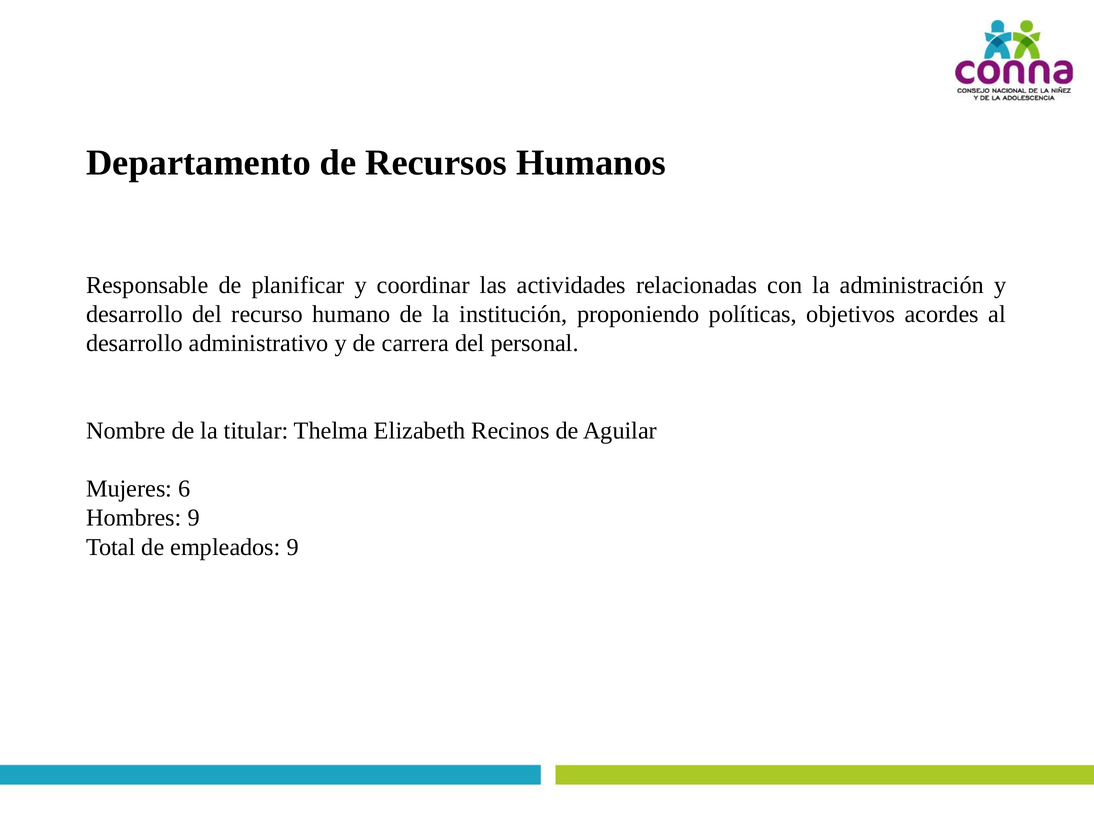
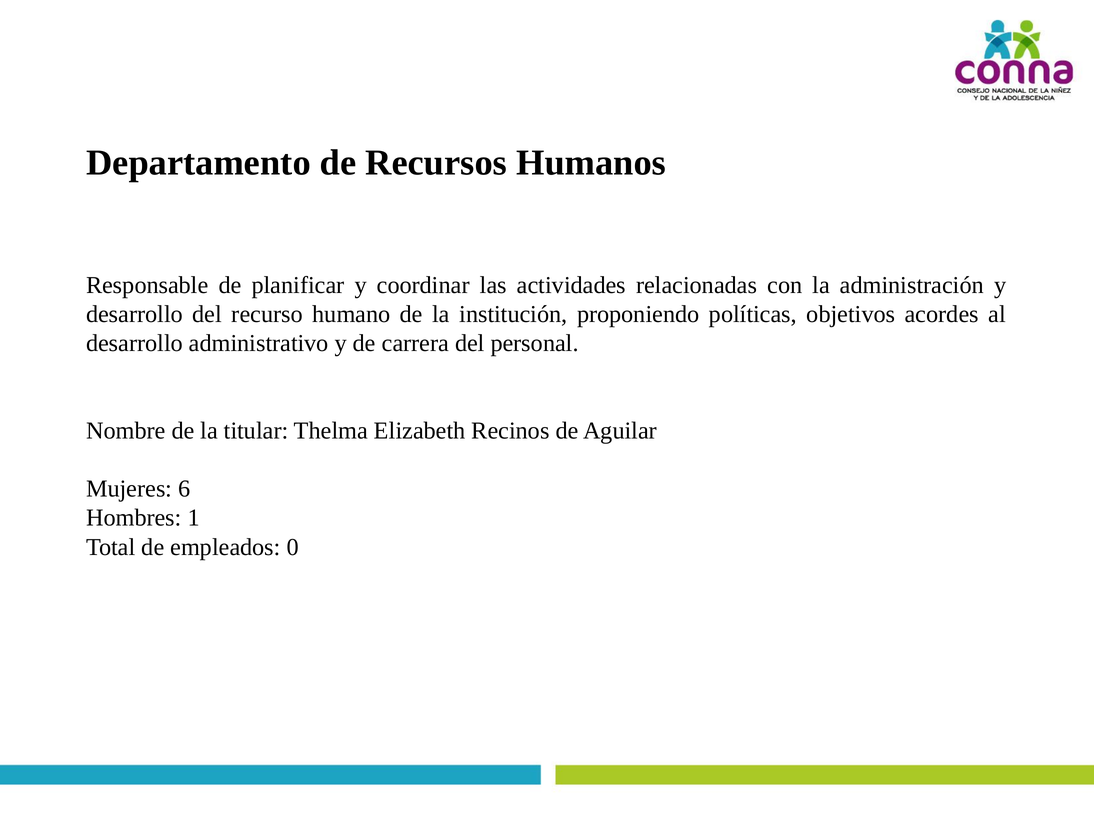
Hombres 9: 9 -> 1
empleados 9: 9 -> 0
